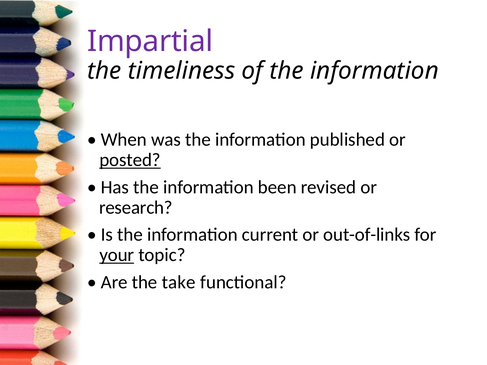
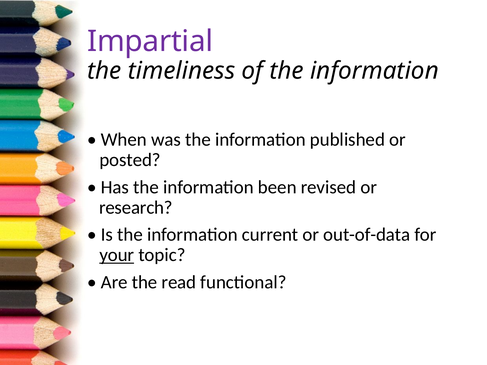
posted underline: present -> none
out-of-links: out-of-links -> out-of-data
take: take -> read
